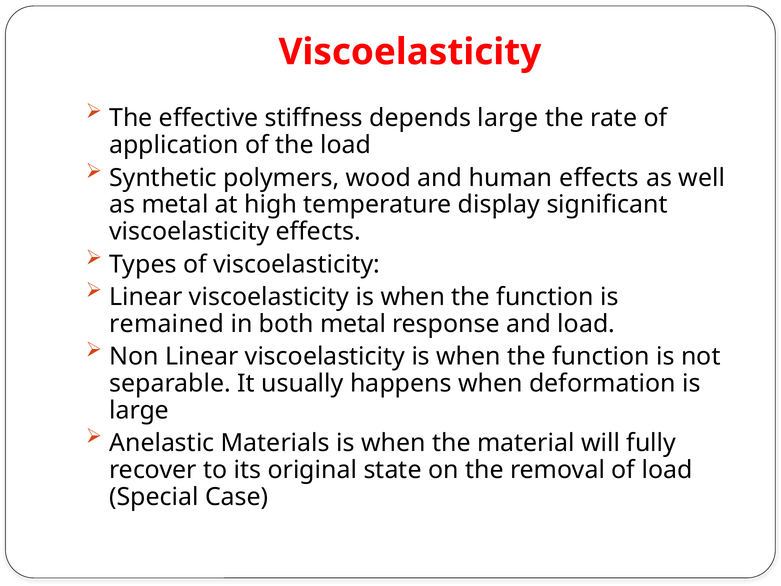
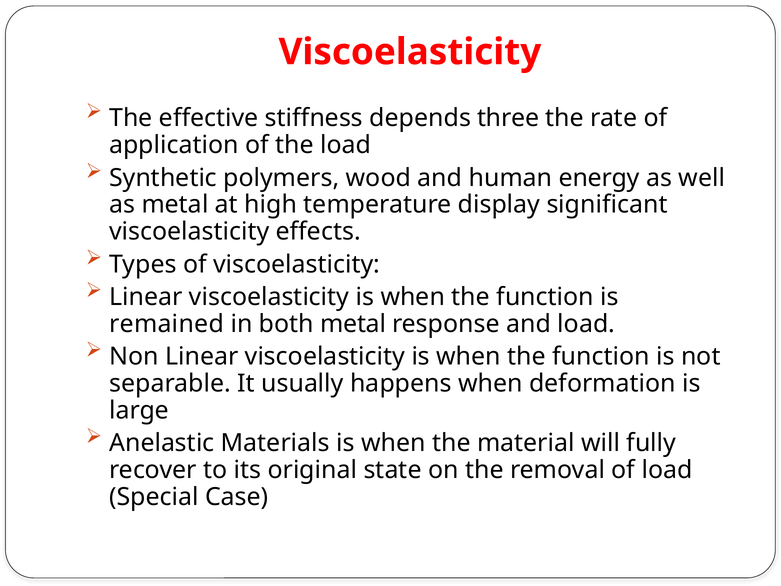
depends large: large -> three
human effects: effects -> energy
